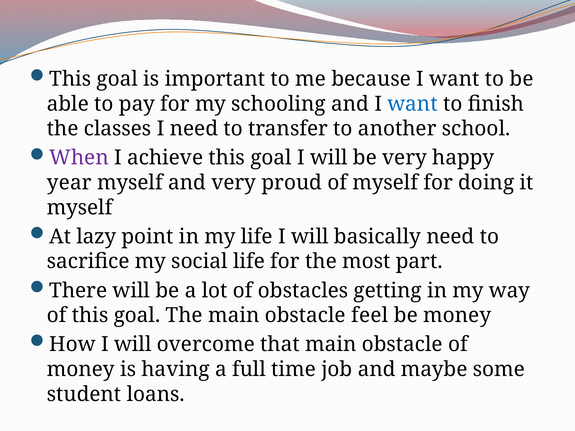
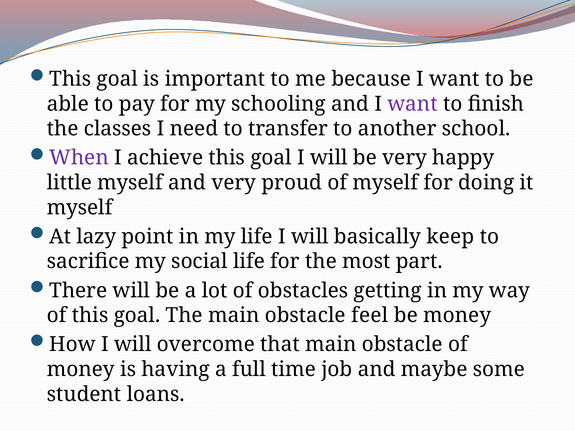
want at (413, 104) colour: blue -> purple
year: year -> little
basically need: need -> keep
